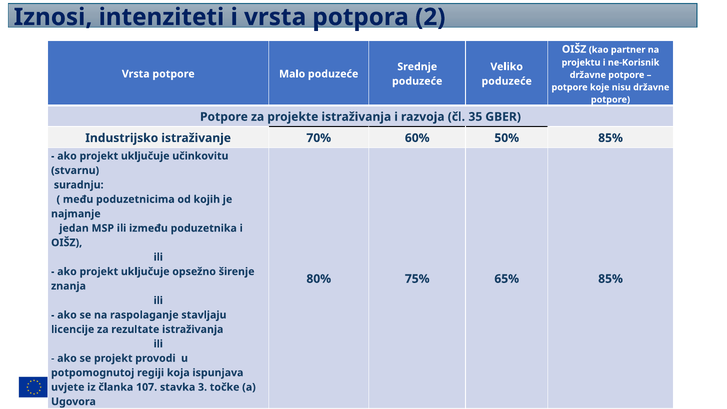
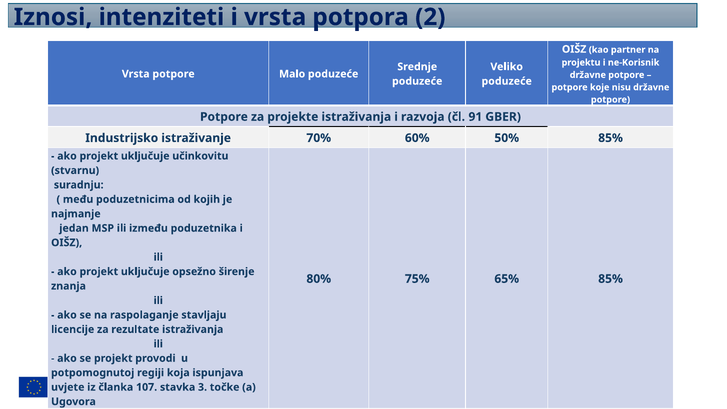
35: 35 -> 91
